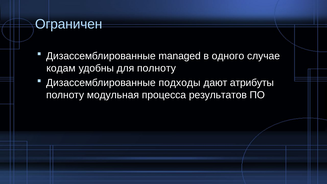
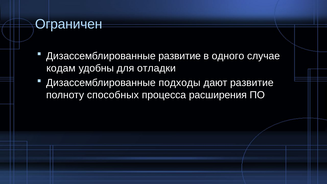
Дизассемблированные managed: managed -> развитие
для полноту: полноту -> отладки
дают атрибуты: атрибуты -> развитие
модульная: модульная -> способных
результатов: результатов -> расширения
